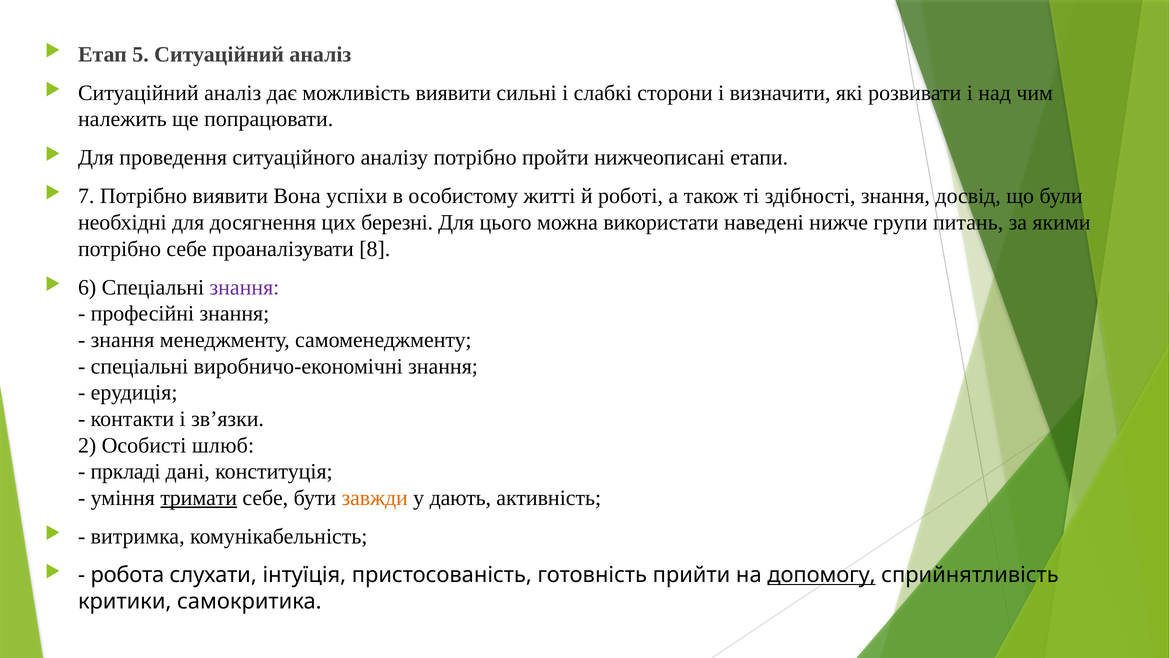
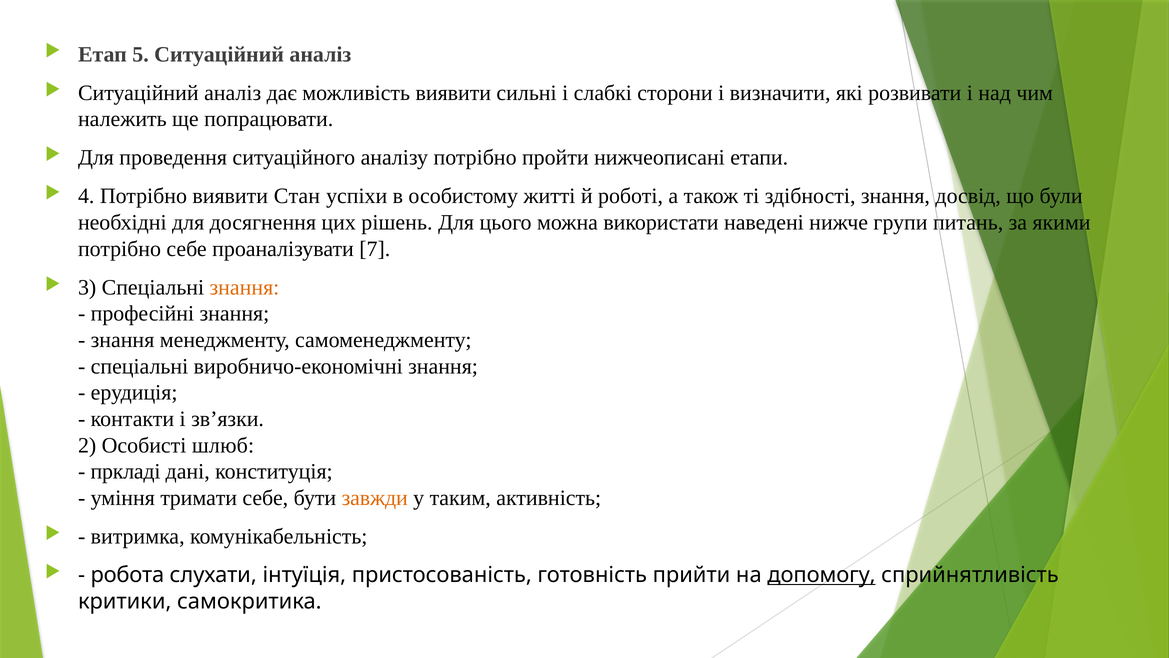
7: 7 -> 4
Вона: Вона -> Стан
березні: березні -> рішень
8: 8 -> 7
6: 6 -> 3
знання at (244, 287) colour: purple -> orange
тримати underline: present -> none
дають: дають -> таким
